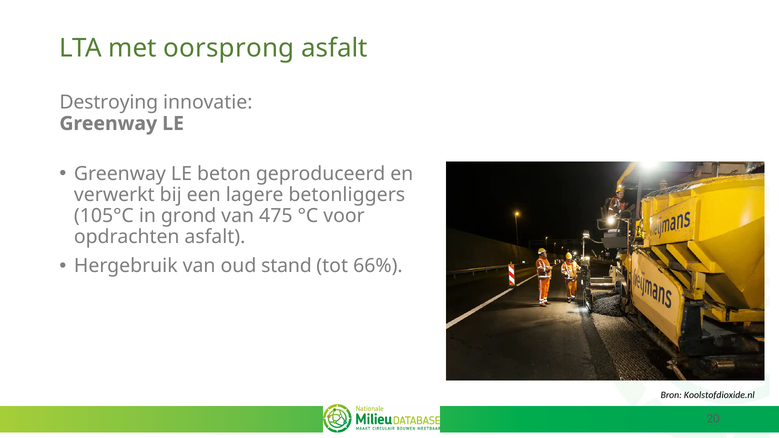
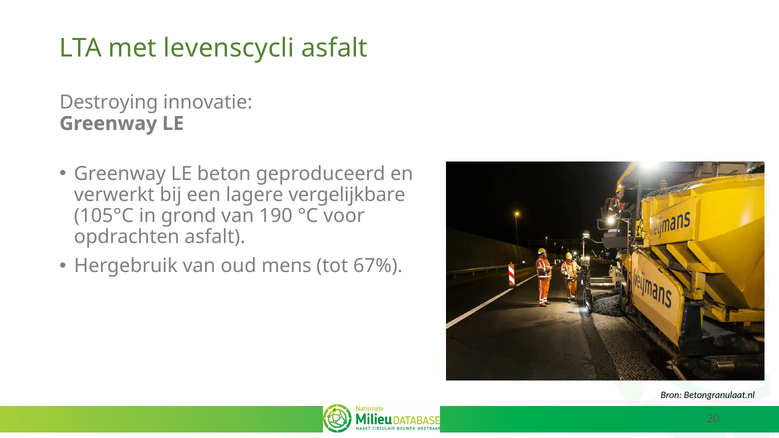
oorsprong: oorsprong -> levenscycli
betonliggers: betonliggers -> vergelijkbare
475: 475 -> 190
stand: stand -> mens
66%: 66% -> 67%
Koolstofdioxide.nl: Koolstofdioxide.nl -> Betongranulaat.nl
